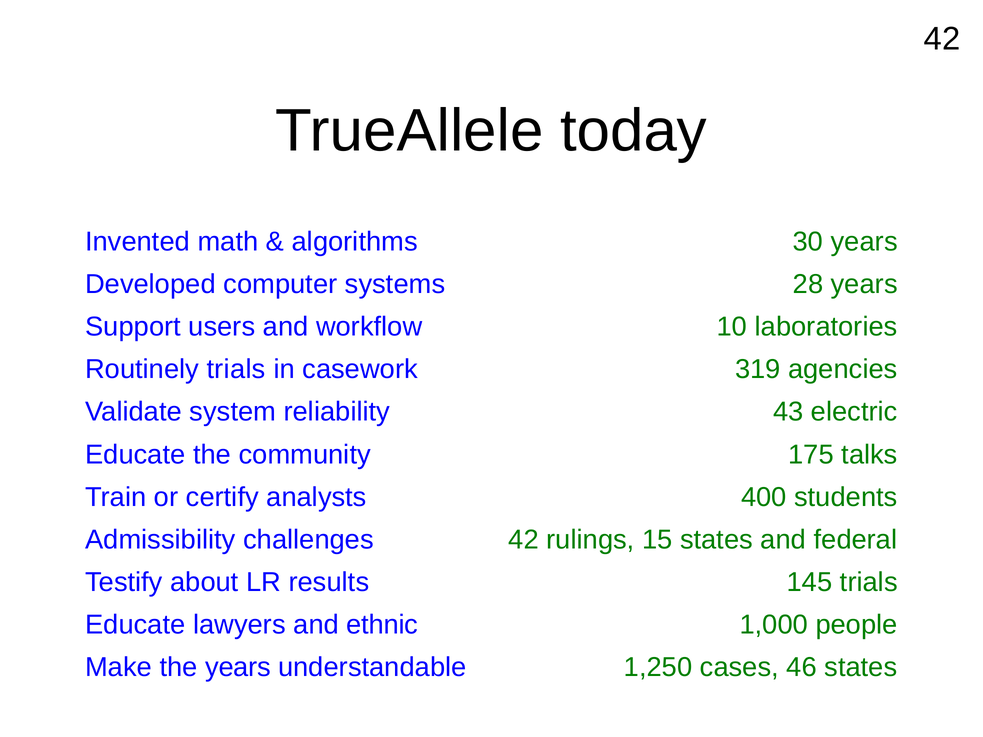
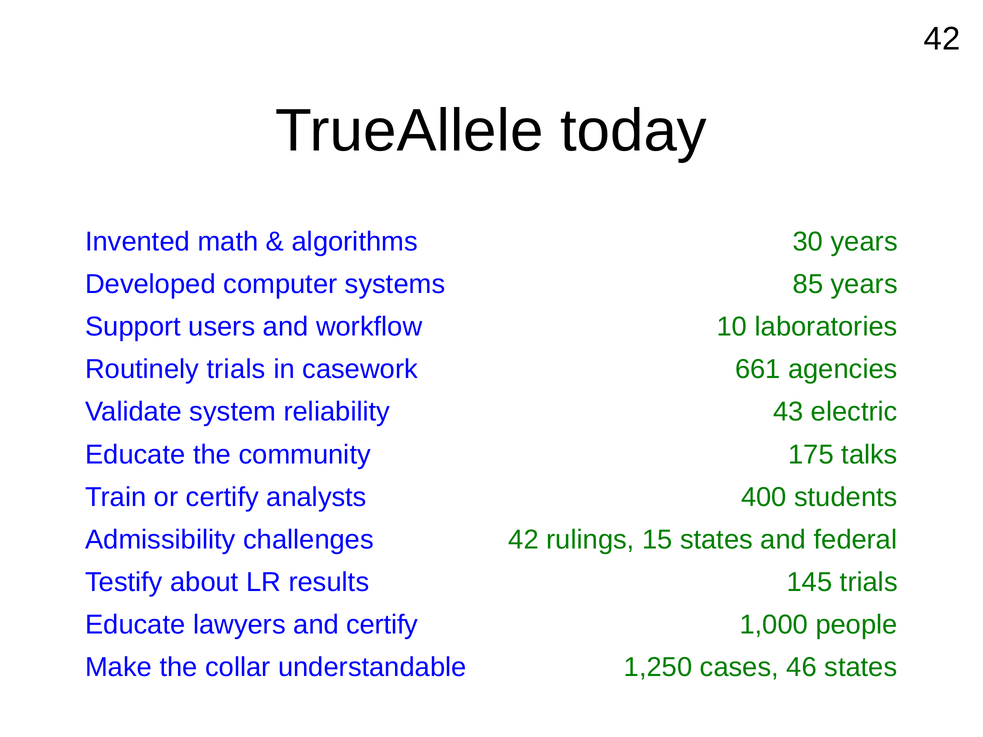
28: 28 -> 85
319: 319 -> 661
and ethnic: ethnic -> certify
the years: years -> collar
